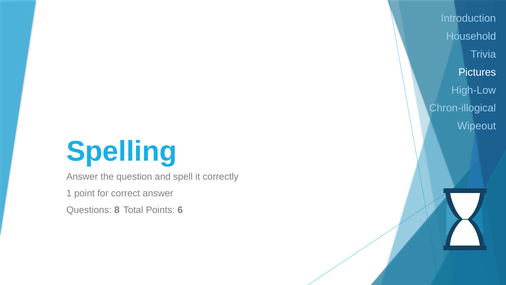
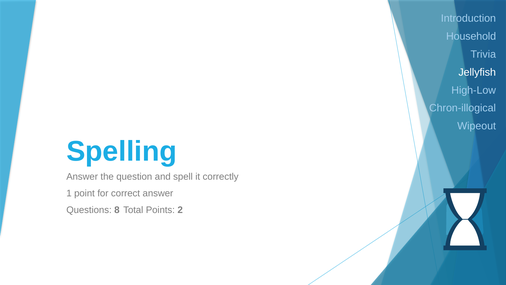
Pictures: Pictures -> Jellyfish
6: 6 -> 2
